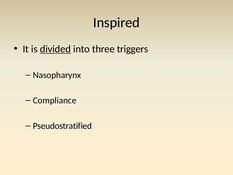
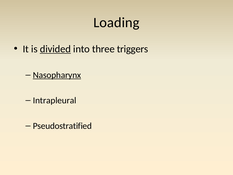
Inspired: Inspired -> Loading
Nasopharynx underline: none -> present
Compliance: Compliance -> Intrapleural
